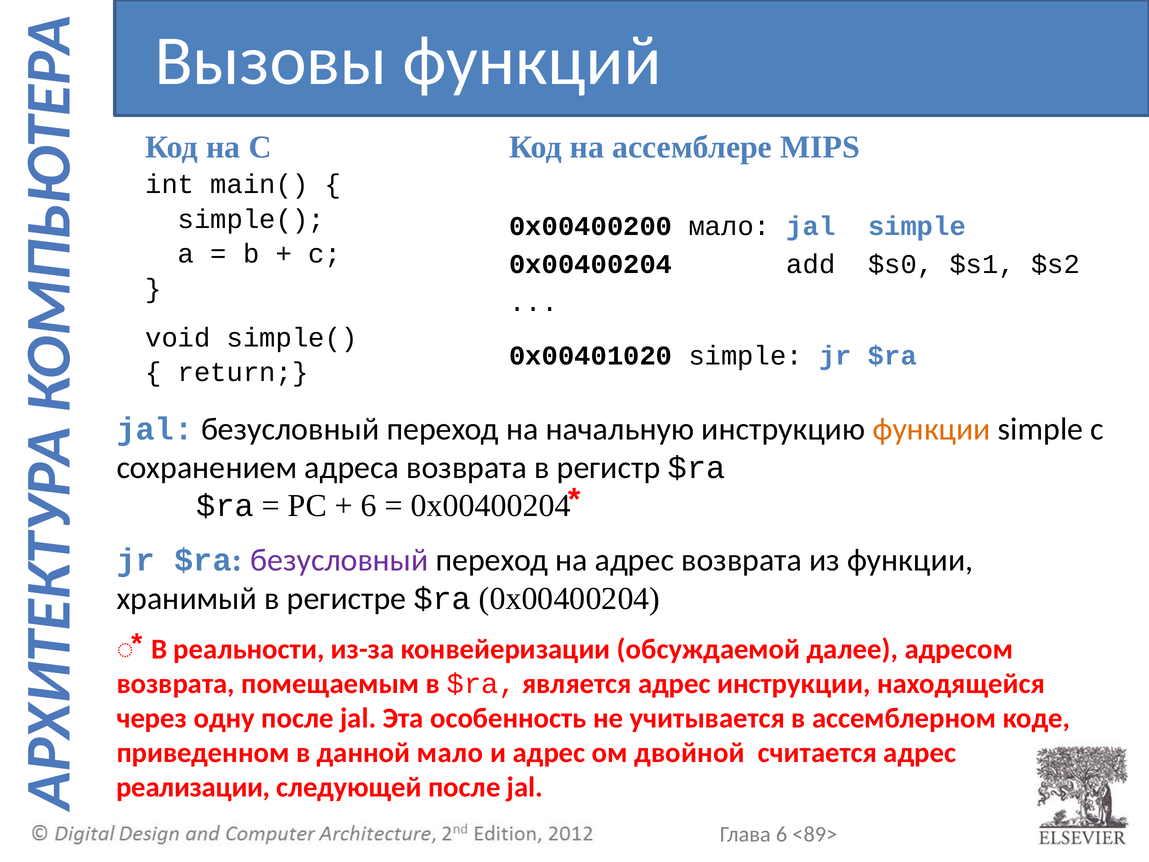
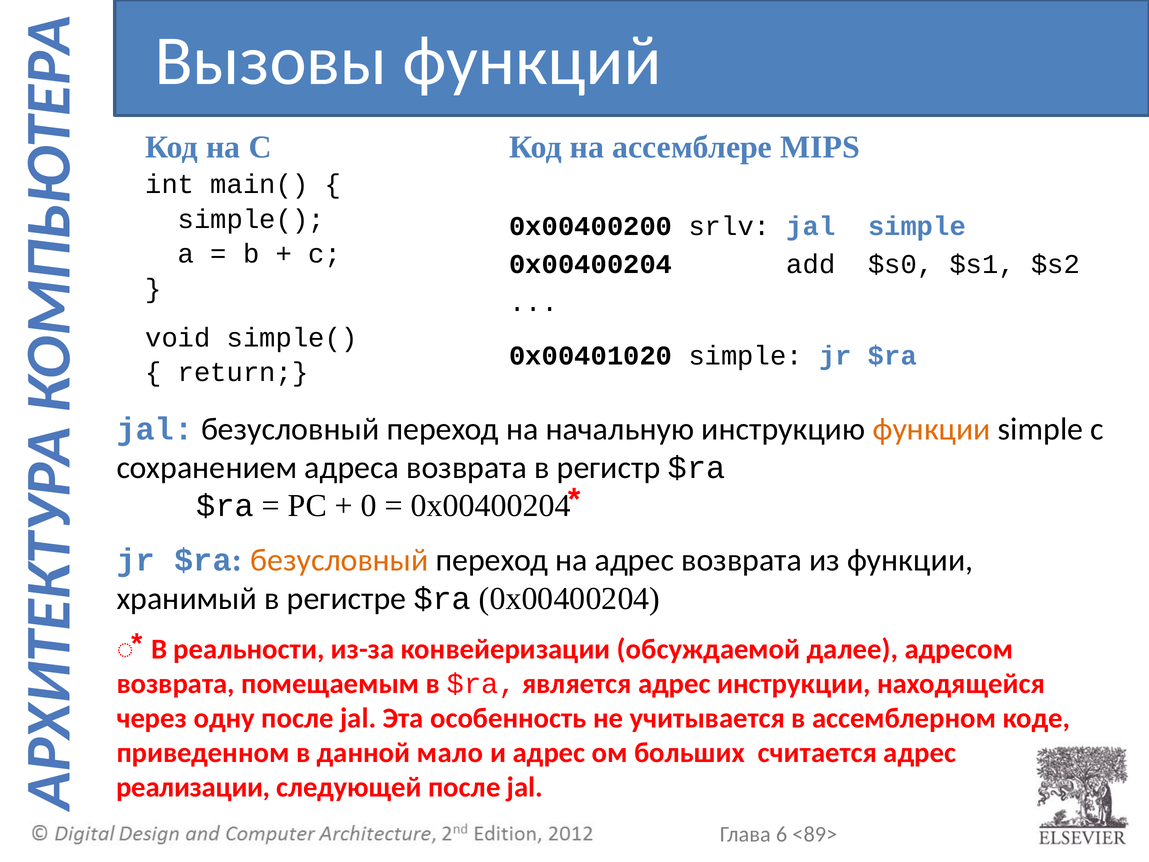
0x00400200 мало: мало -> srlv
6 at (369, 506): 6 -> 0
безусловный at (339, 560) colour: purple -> orange
двойной: двойной -> больших
